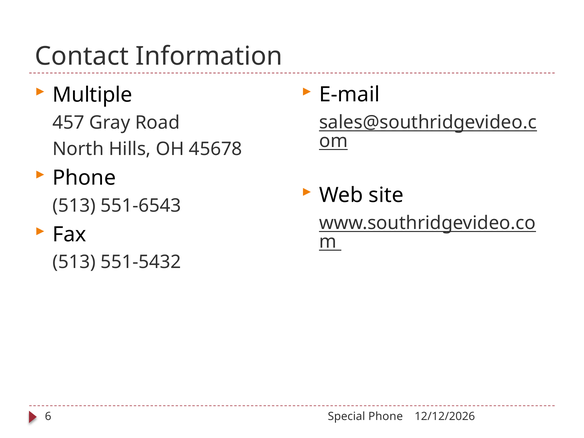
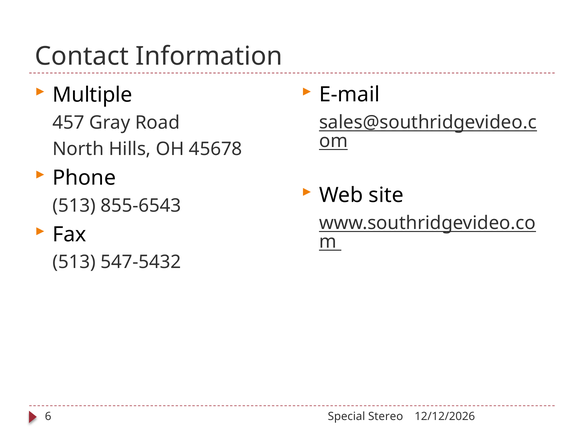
551-6543: 551-6543 -> 855-6543
551-5432: 551-5432 -> 547-5432
Special Phone: Phone -> Stereo
